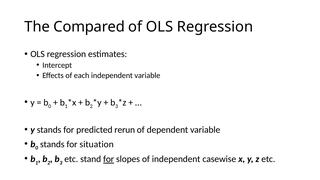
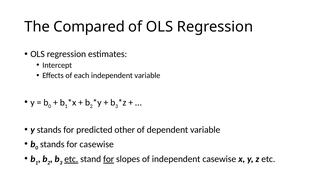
rerun: rerun -> other
for situation: situation -> casewise
etc at (71, 159) underline: none -> present
